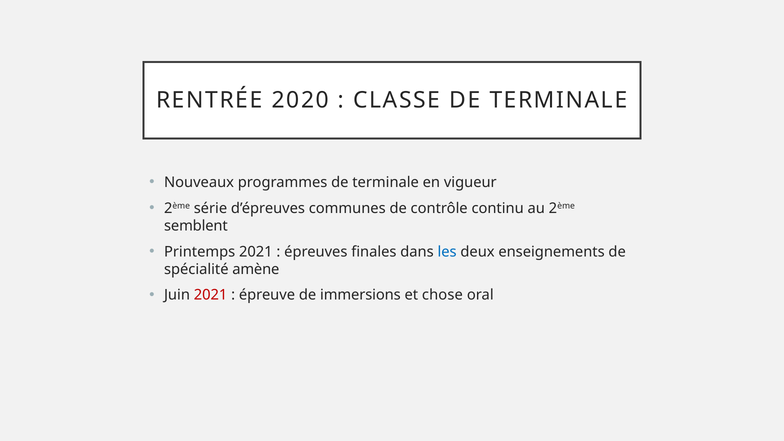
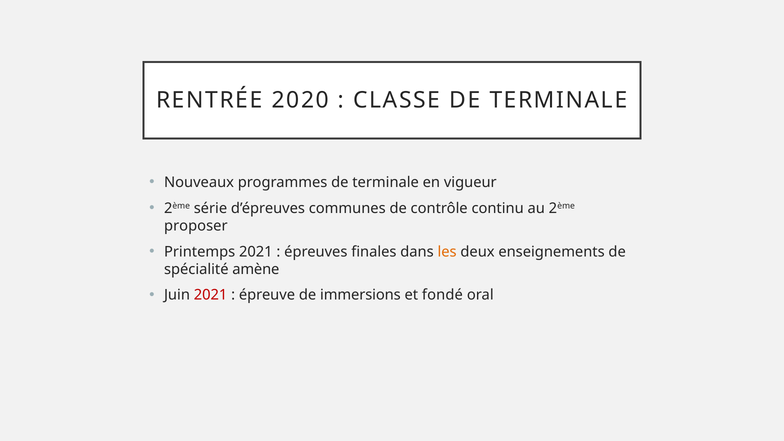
semblent: semblent -> proposer
les colour: blue -> orange
chose: chose -> fondé
